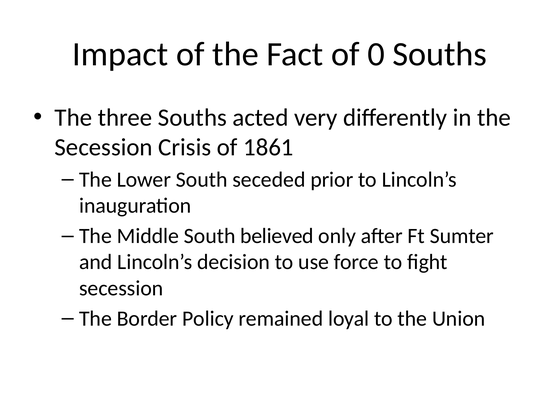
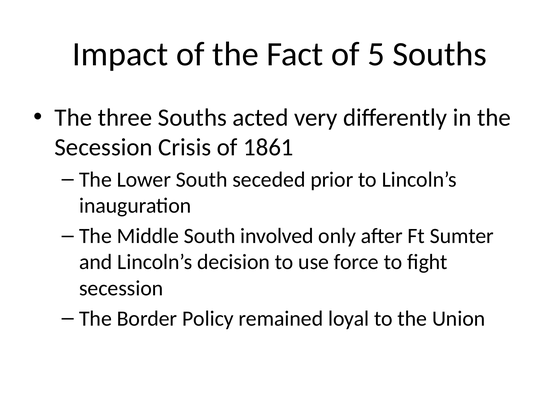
0: 0 -> 5
believed: believed -> involved
